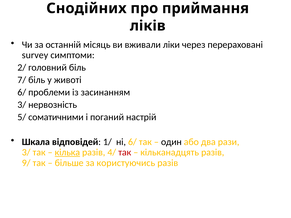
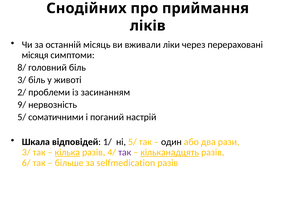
survey: survey -> місяця
2/: 2/ -> 8/
7/ at (22, 80): 7/ -> 3/
6/ at (22, 92): 6/ -> 2/
3/ at (22, 105): 3/ -> 9/
ні 6/: 6/ -> 5/
так at (125, 153) colour: red -> purple
кільканадцять underline: none -> present
9/: 9/ -> 6/
користуючись: користуючись -> selfmedication
